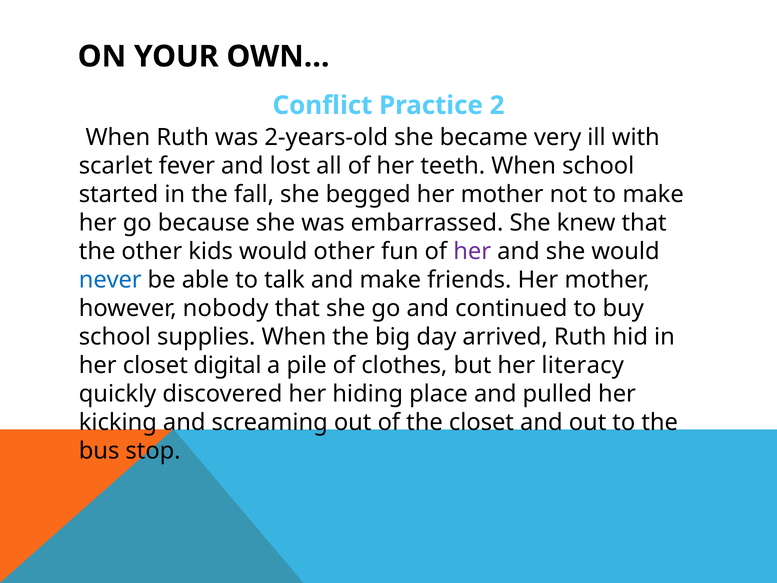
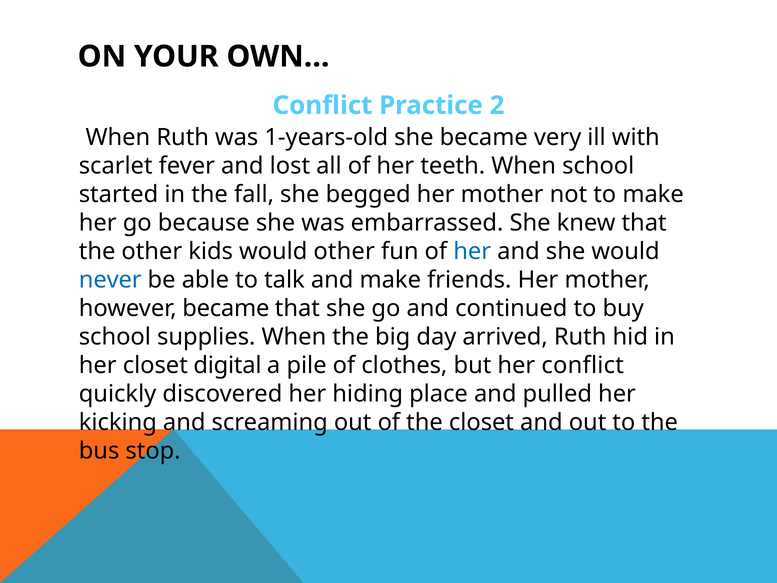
2-years-old: 2-years-old -> 1-years-old
her at (472, 252) colour: purple -> blue
however nobody: nobody -> became
her literacy: literacy -> conflict
